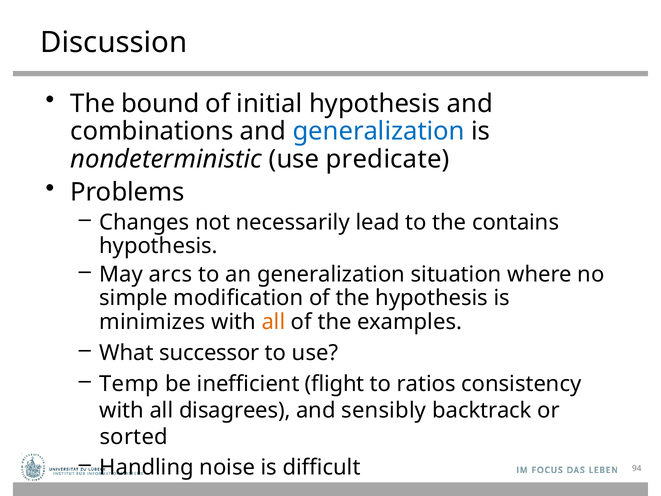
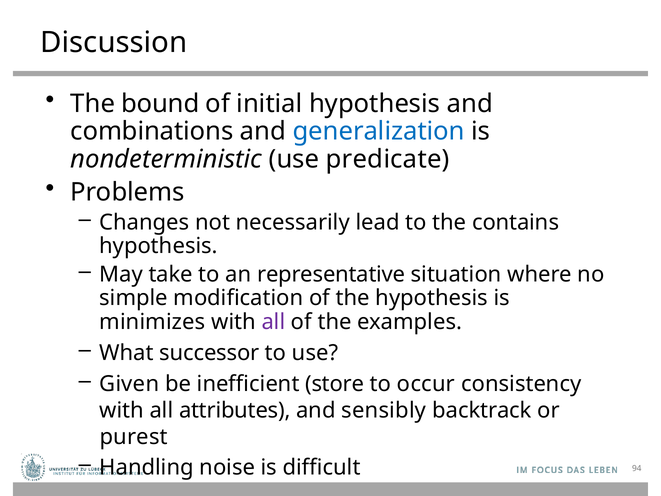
arcs: arcs -> take
an generalization: generalization -> representative
all at (273, 322) colour: orange -> purple
Temp: Temp -> Given
flight: flight -> store
ratios: ratios -> occur
disagrees: disagrees -> attributes
sorted: sorted -> purest
